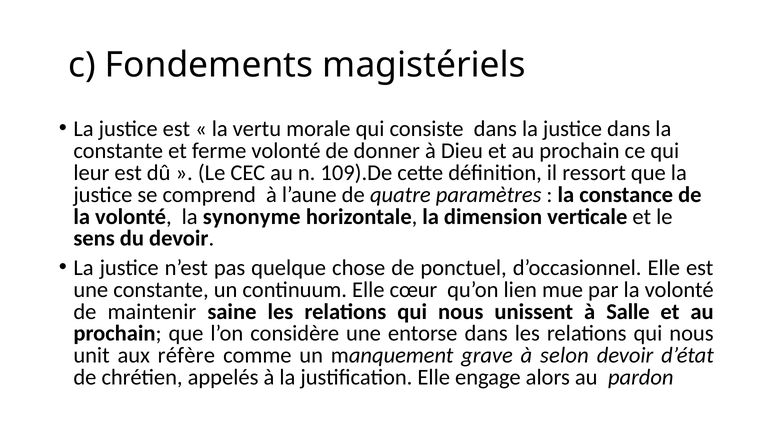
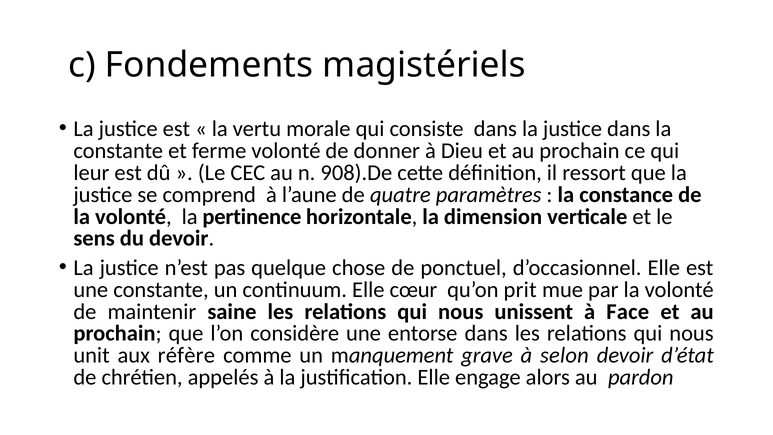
109).De: 109).De -> 908).De
synonyme: synonyme -> pertinence
lien: lien -> prit
Salle: Salle -> Face
